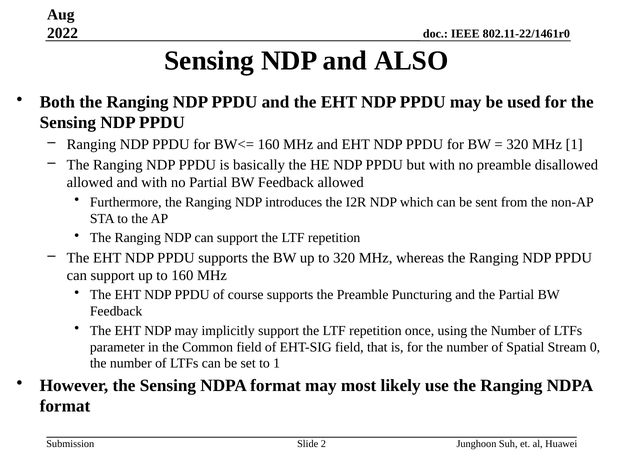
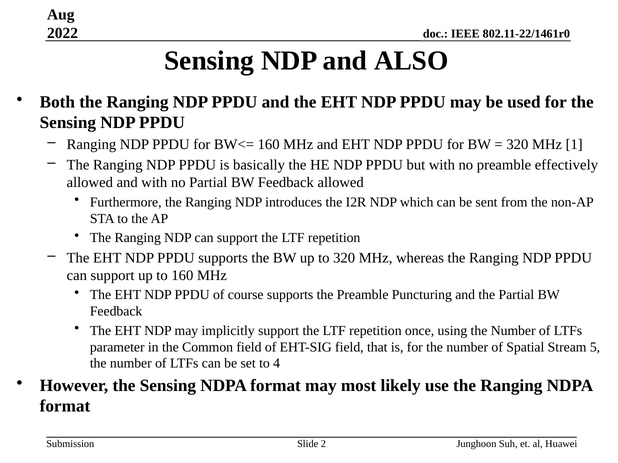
disallowed: disallowed -> effectively
0: 0 -> 5
to 1: 1 -> 4
